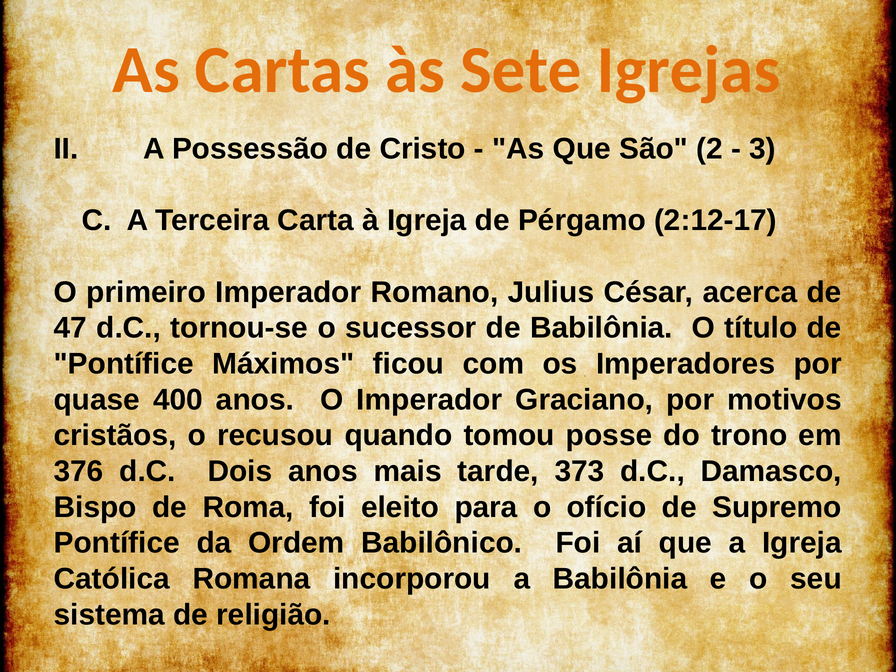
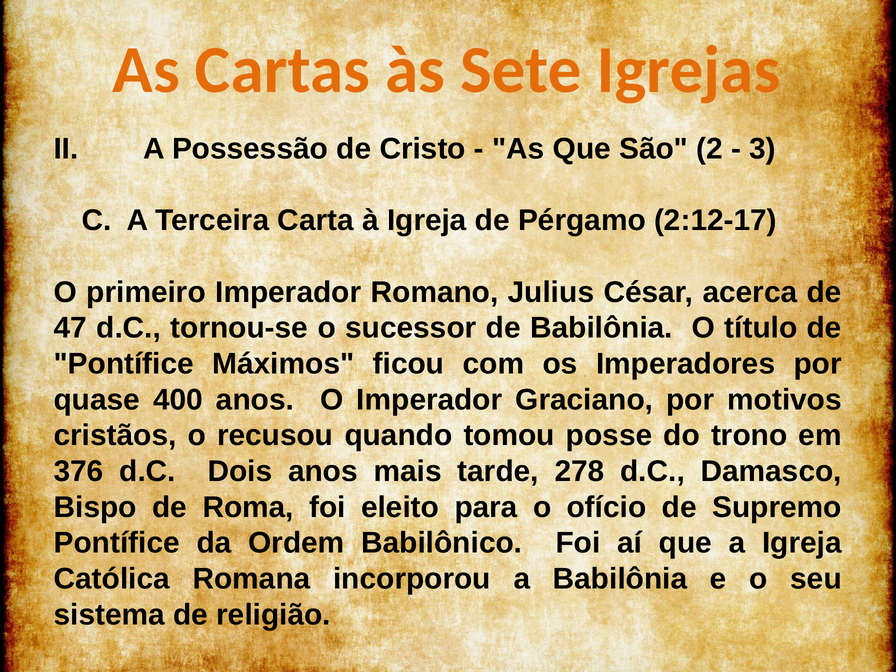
373: 373 -> 278
